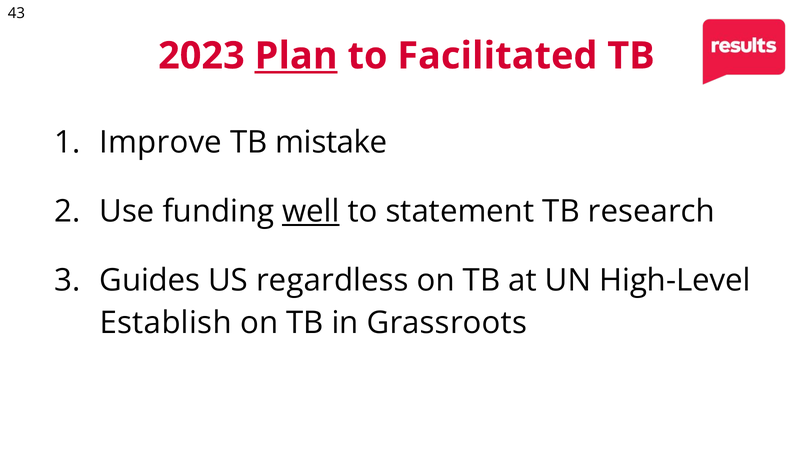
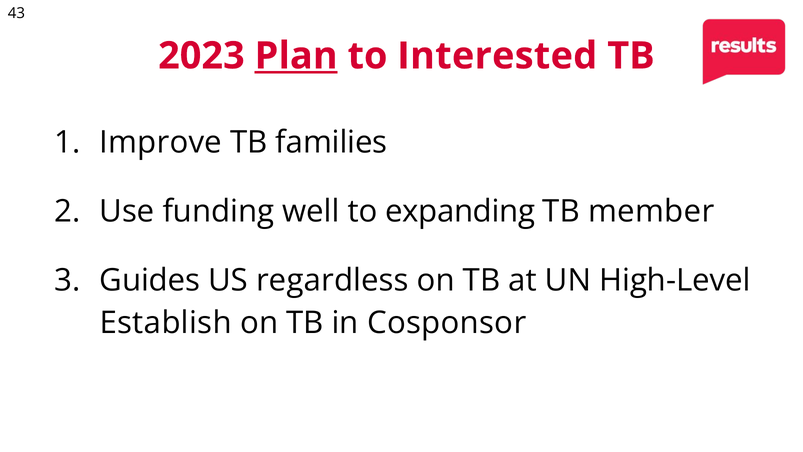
Facilitated: Facilitated -> Interested
mistake: mistake -> families
well underline: present -> none
statement: statement -> expanding
research: research -> member
Grassroots: Grassroots -> Cosponsor
